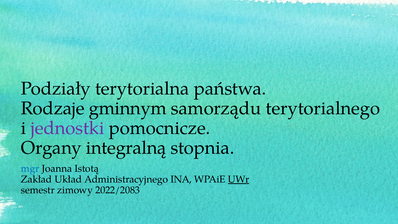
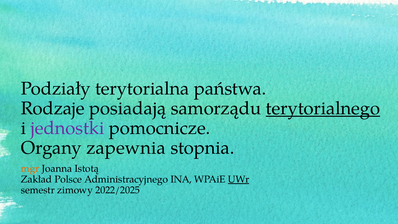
gminnym: gminnym -> posiadają
terytorialnego underline: none -> present
integralną: integralną -> zapewnia
mgr colour: blue -> orange
Układ: Układ -> Polsce
2022/2083: 2022/2083 -> 2022/2025
